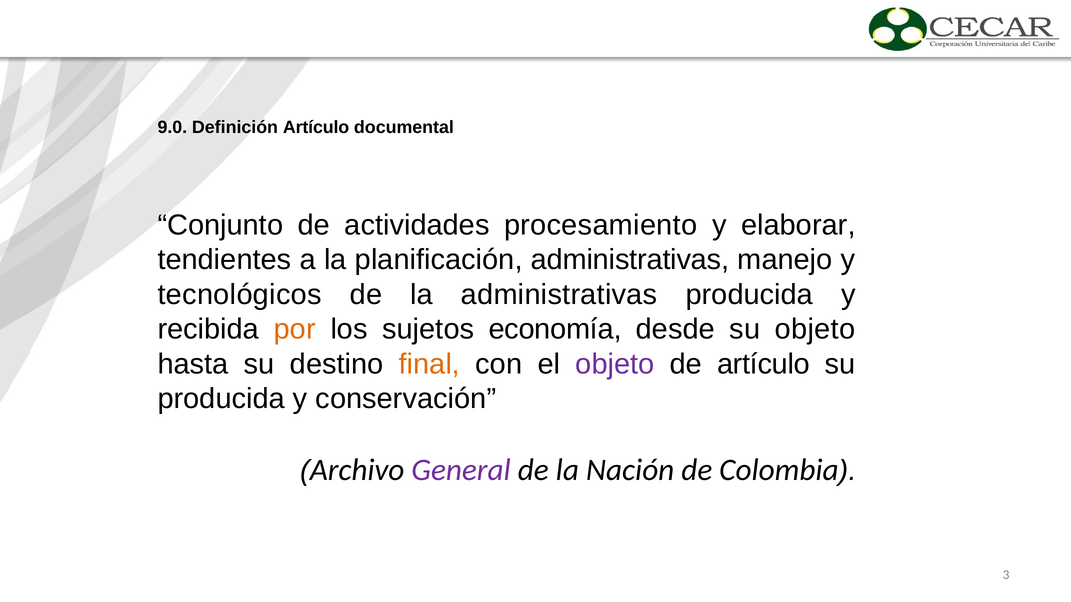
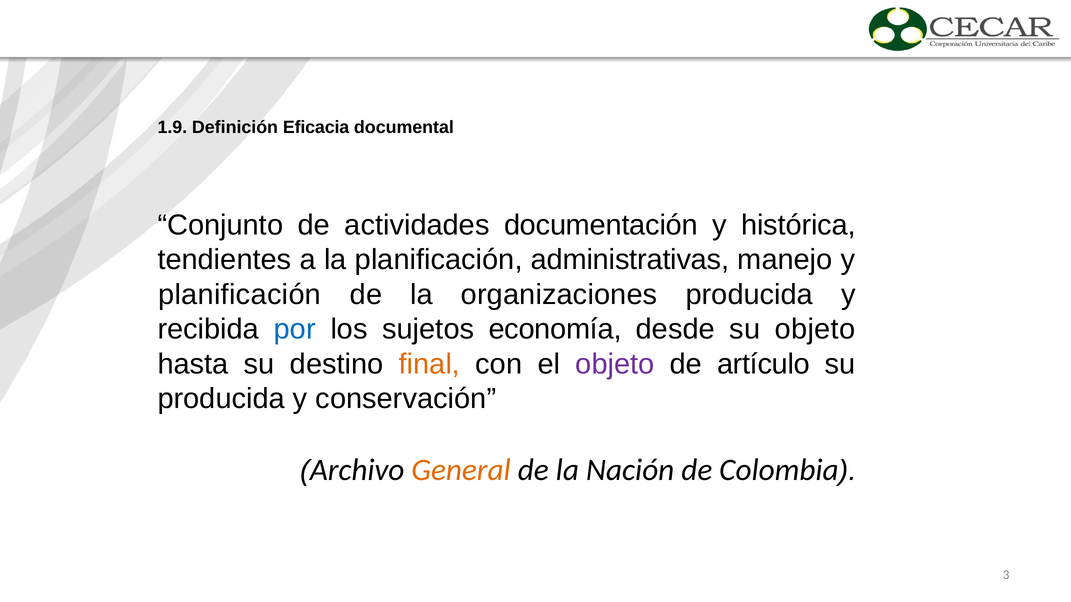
9.0: 9.0 -> 1.9
Definición Artículo: Artículo -> Eficacia
procesamiento: procesamiento -> documentación
elaborar: elaborar -> histórica
tecnológicos at (240, 295): tecnológicos -> planificación
la administrativas: administrativas -> organizaciones
por colour: orange -> blue
General colour: purple -> orange
